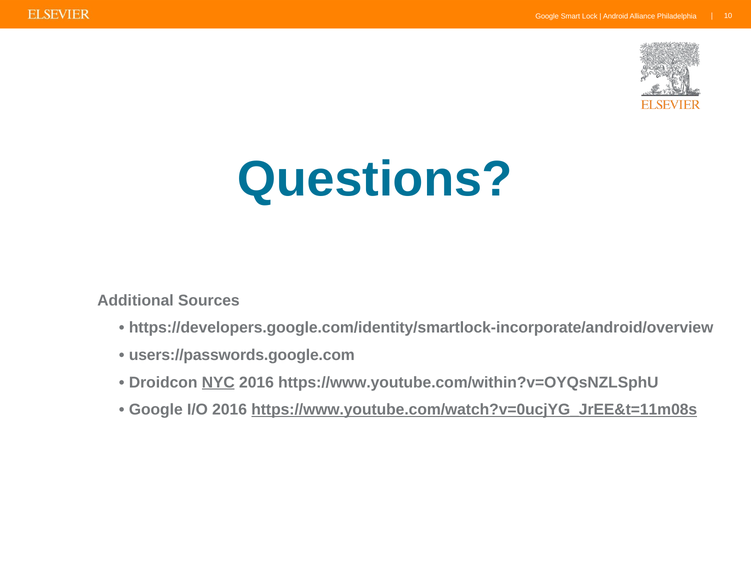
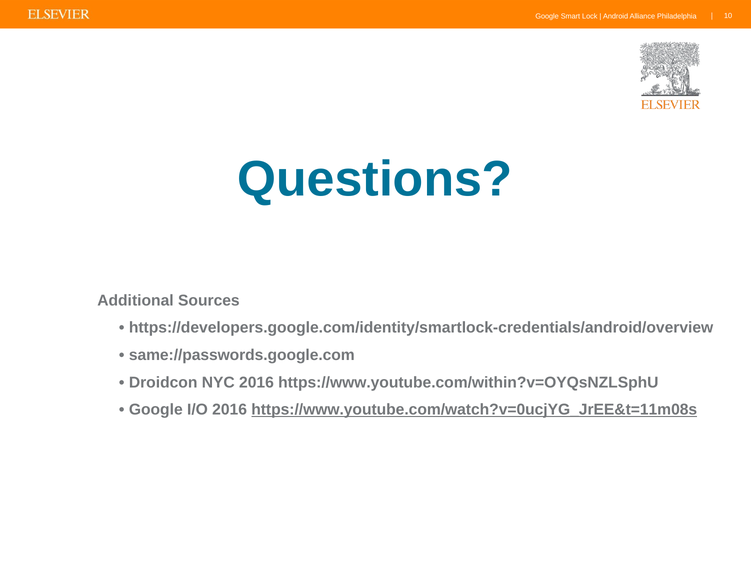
https://developers.google.com/identity/smartlock-incorporate/android/overview: https://developers.google.com/identity/smartlock-incorporate/android/overview -> https://developers.google.com/identity/smartlock-credentials/android/overview
users://passwords.google.com: users://passwords.google.com -> same://passwords.google.com
NYC underline: present -> none
